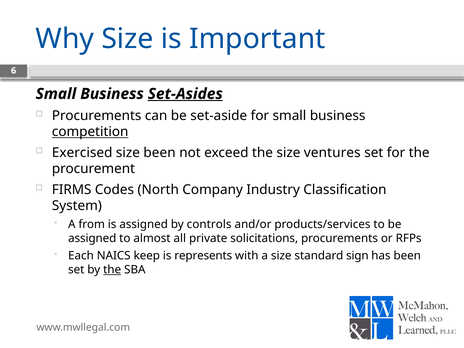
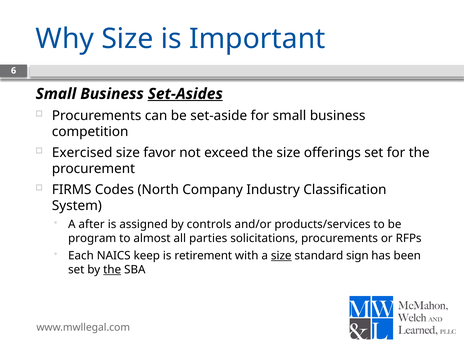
competition underline: present -> none
size been: been -> favor
ventures: ventures -> offerings
from: from -> after
assigned at (92, 238): assigned -> program
private: private -> parties
represents: represents -> retirement
size at (281, 256) underline: none -> present
